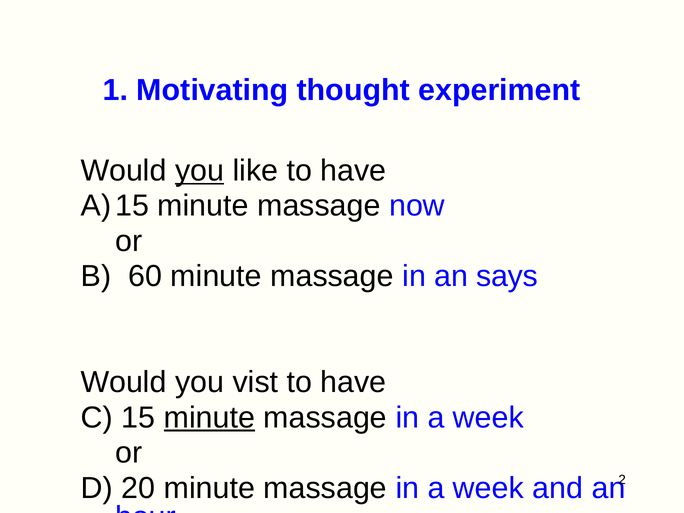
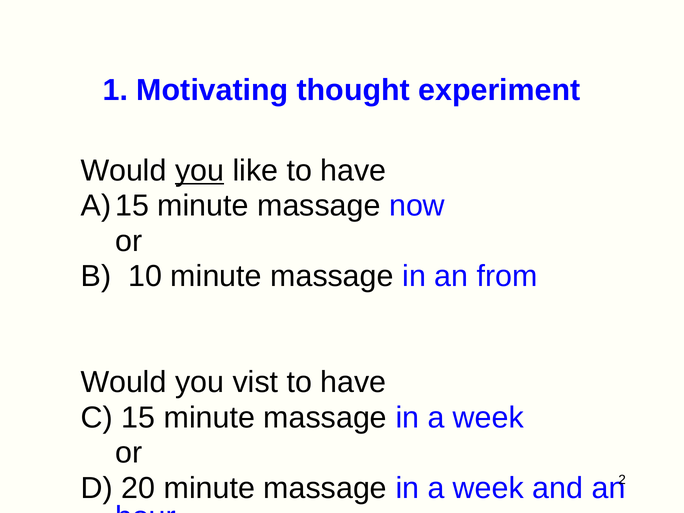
60: 60 -> 10
says: says -> from
minute at (209, 418) underline: present -> none
